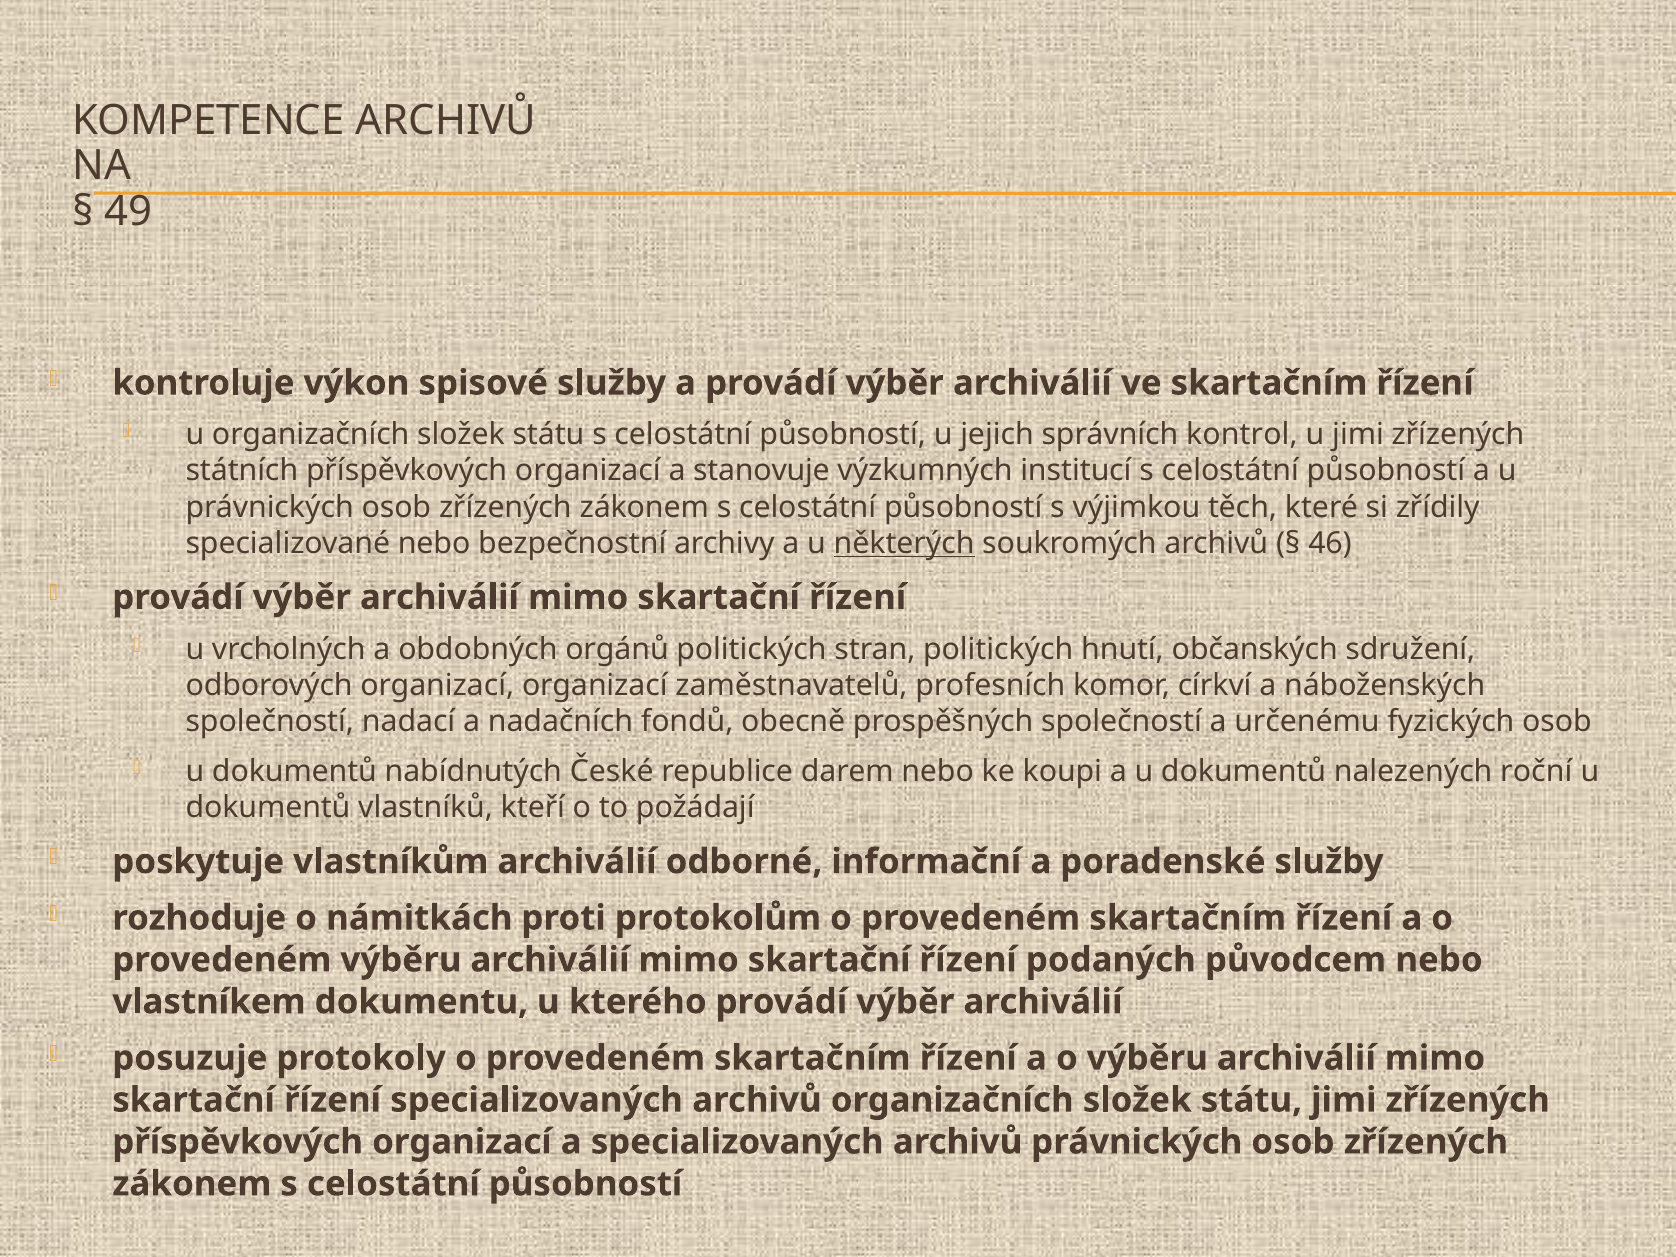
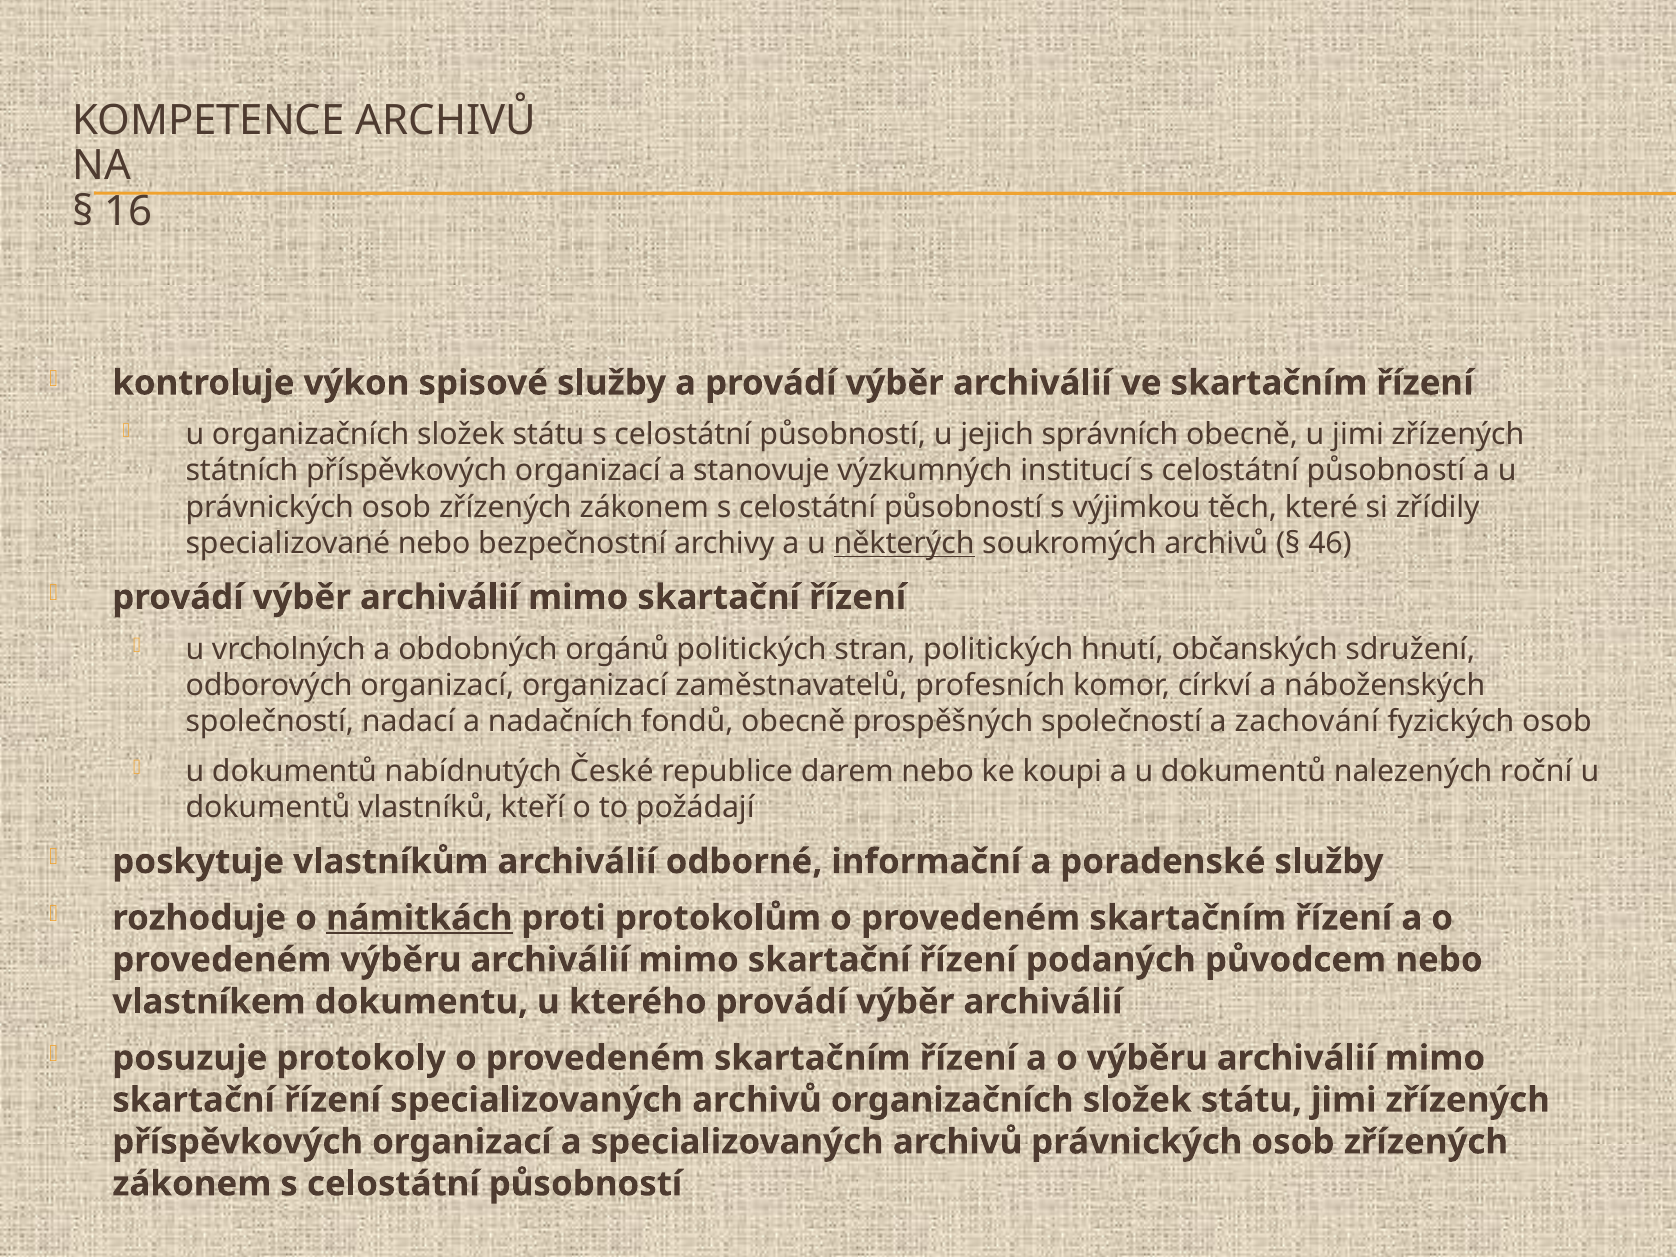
49: 49 -> 16
správních kontrol: kontrol -> obecně
určenému: určenému -> zachování
námitkách underline: none -> present
